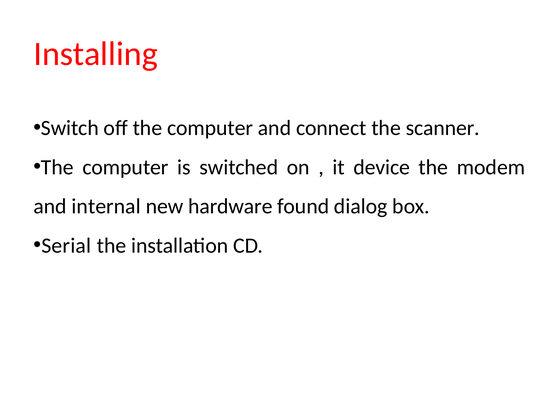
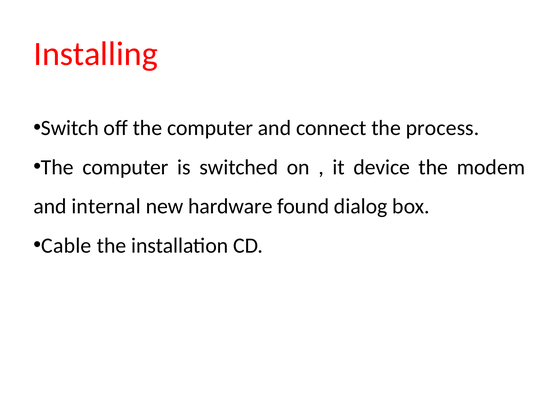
scanner: scanner -> process
Serial: Serial -> Cable
